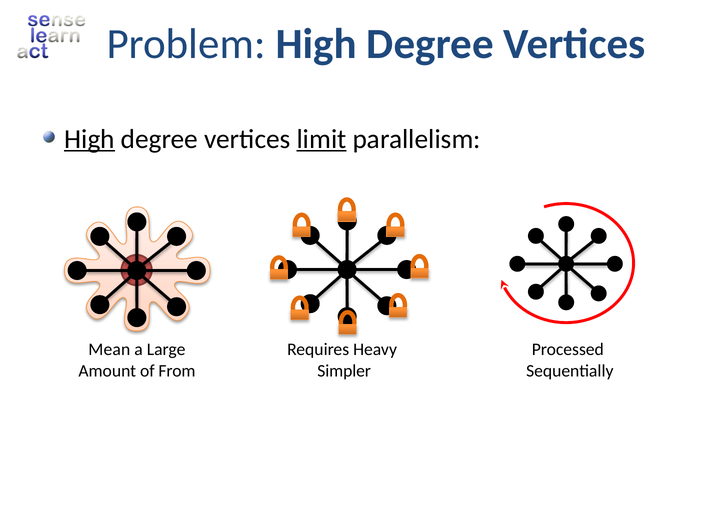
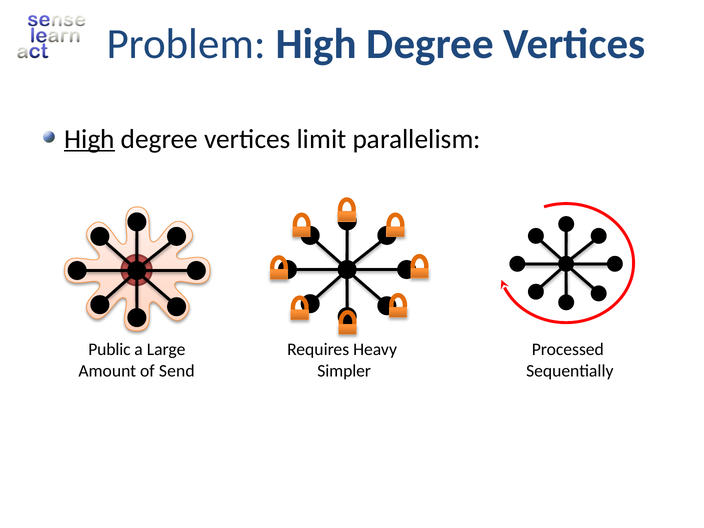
limit underline: present -> none
Mean: Mean -> Public
From: From -> Send
